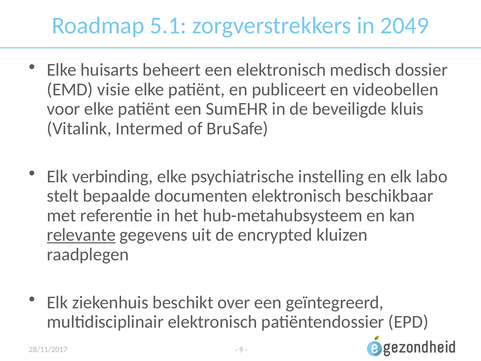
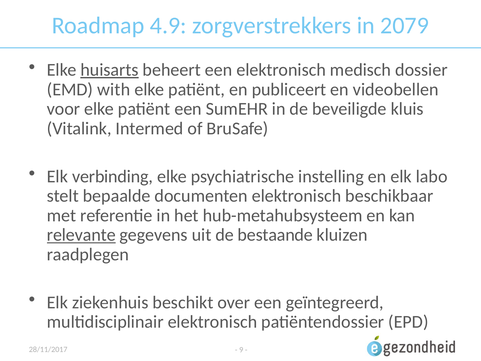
5.1: 5.1 -> 4.9
2049: 2049 -> 2079
huisarts underline: none -> present
visie: visie -> with
encrypted: encrypted -> bestaande
